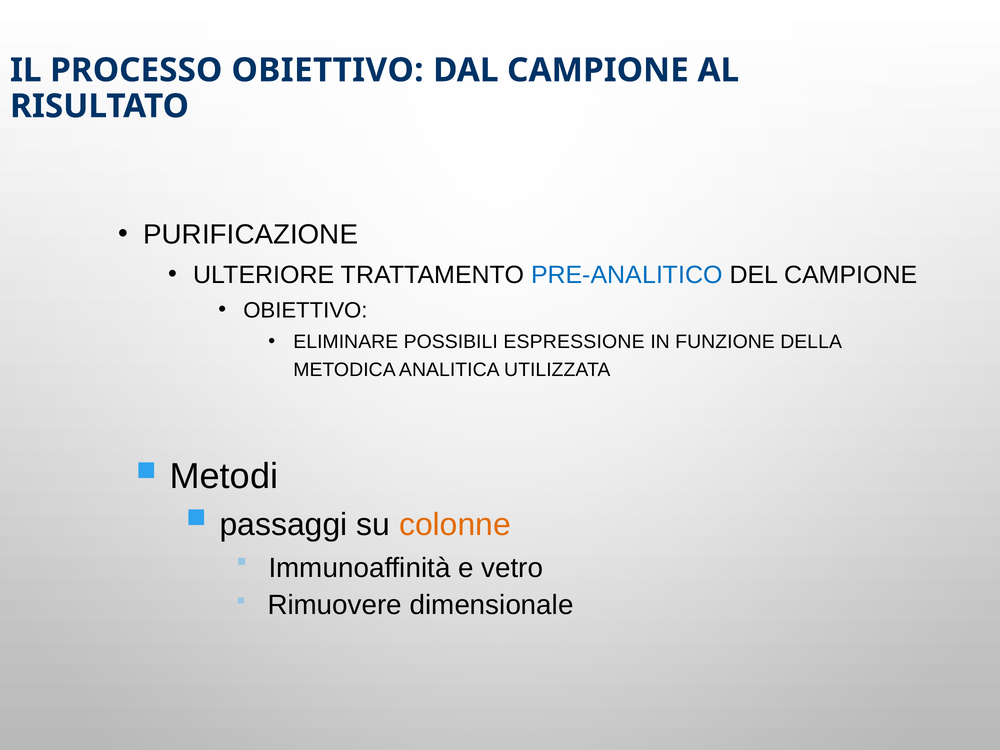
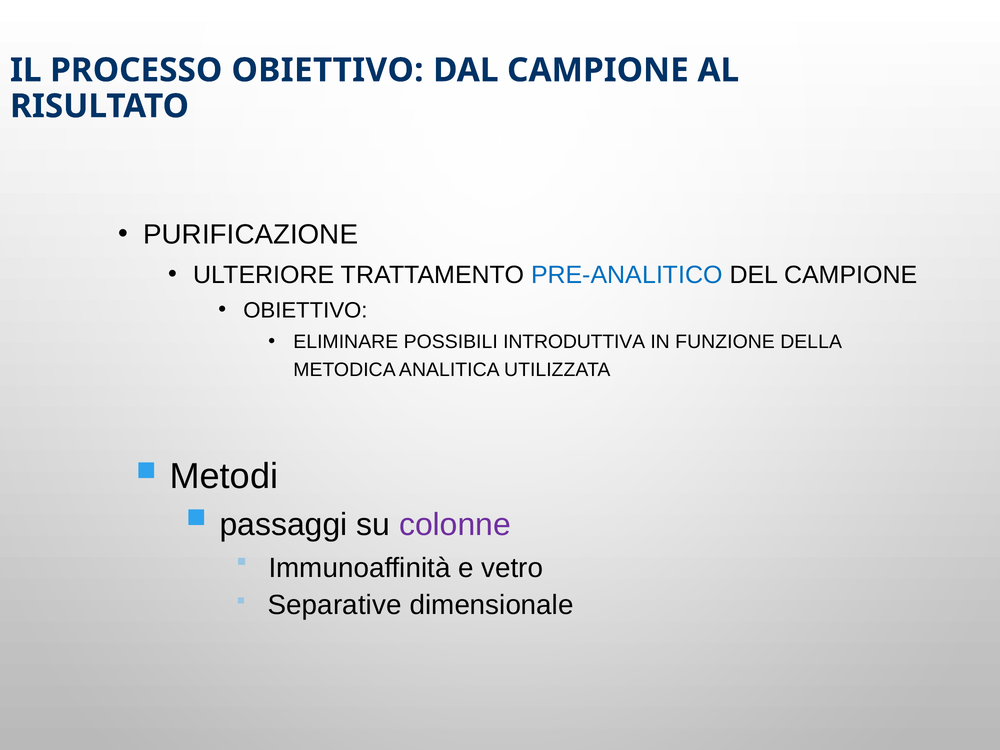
ESPRESSIONE: ESPRESSIONE -> INTRODUTTIVA
colonne colour: orange -> purple
Rimuovere: Rimuovere -> Separative
